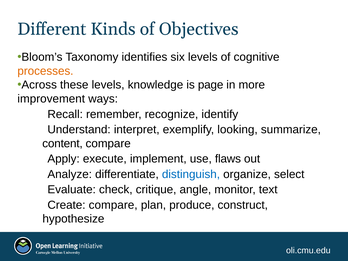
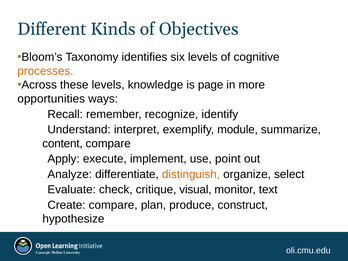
improvement: improvement -> opportunities
looking: looking -> module
flaws: flaws -> point
distinguish colour: blue -> orange
angle: angle -> visual
